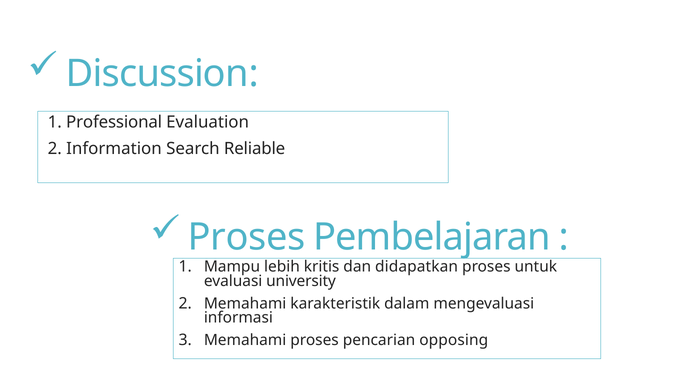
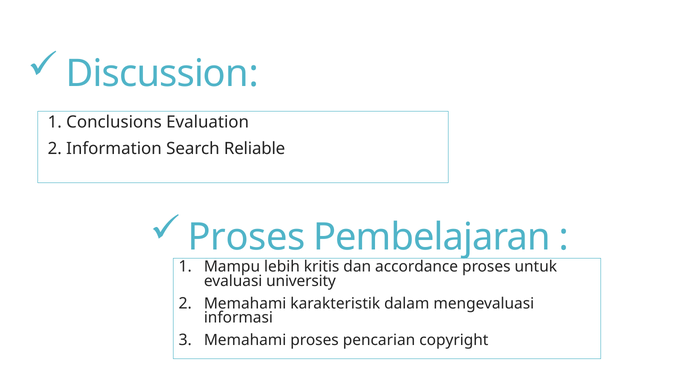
Professional: Professional -> Conclusions
didapatkan: didapatkan -> accordance
opposing: opposing -> copyright
